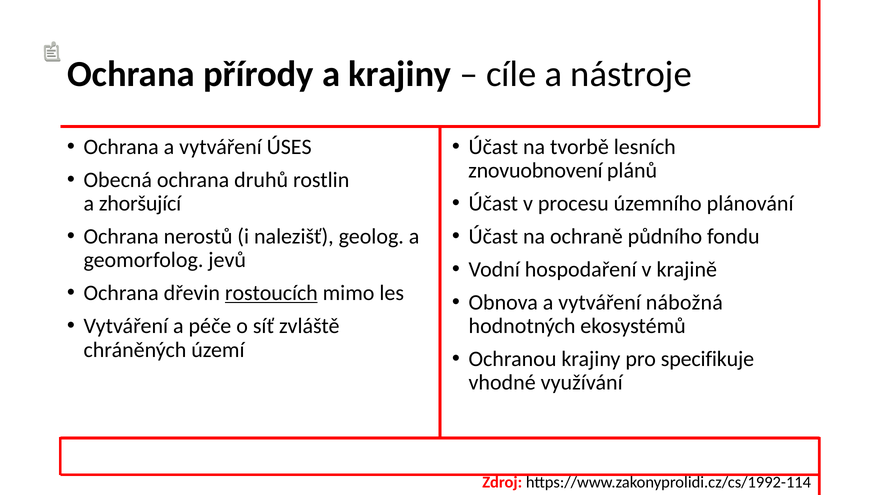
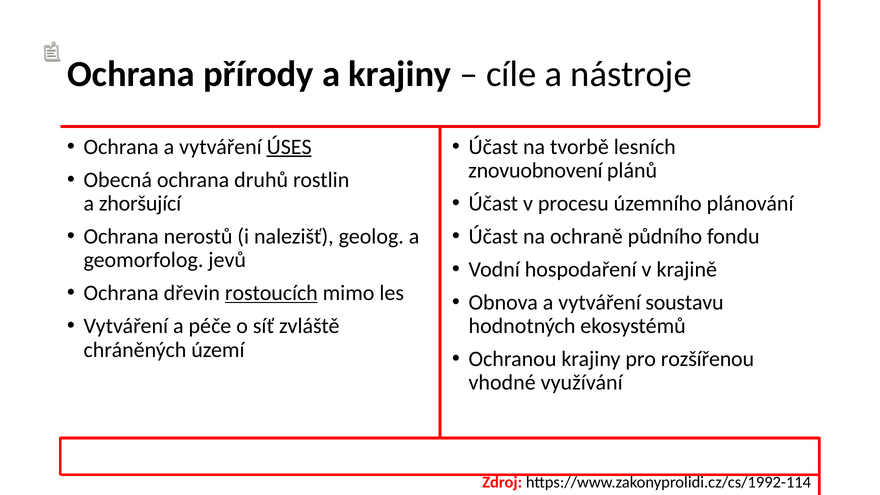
ÚSES underline: none -> present
nábožná: nábožná -> soustavu
specifikuje: specifikuje -> rozšířenou
